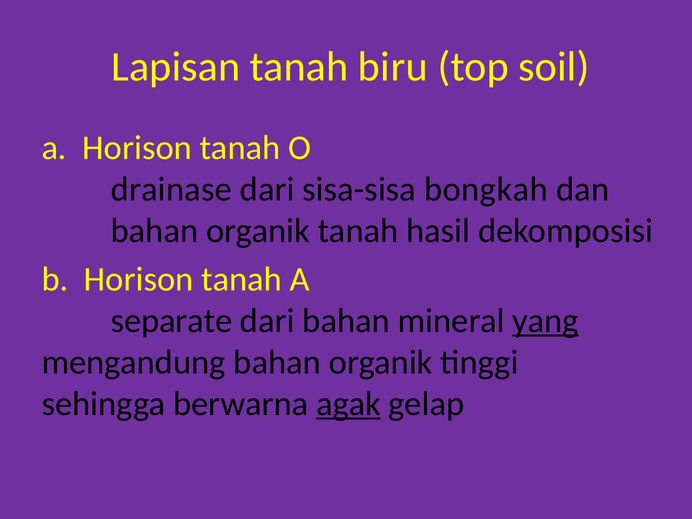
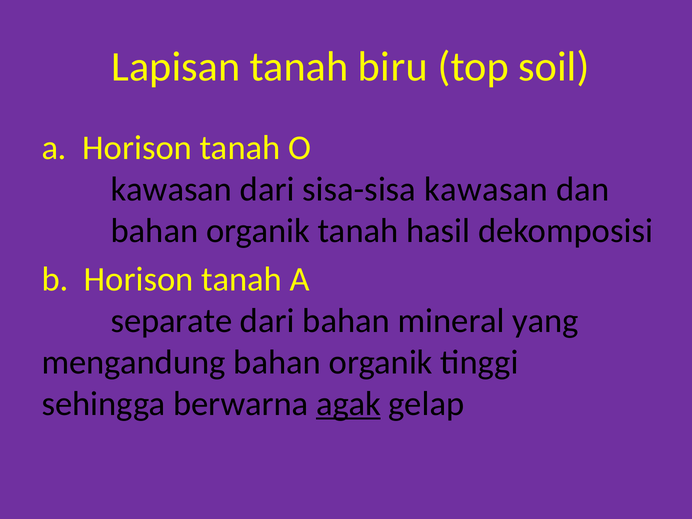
drainase at (171, 189): drainase -> kawasan
sisa-sisa bongkah: bongkah -> kawasan
yang underline: present -> none
